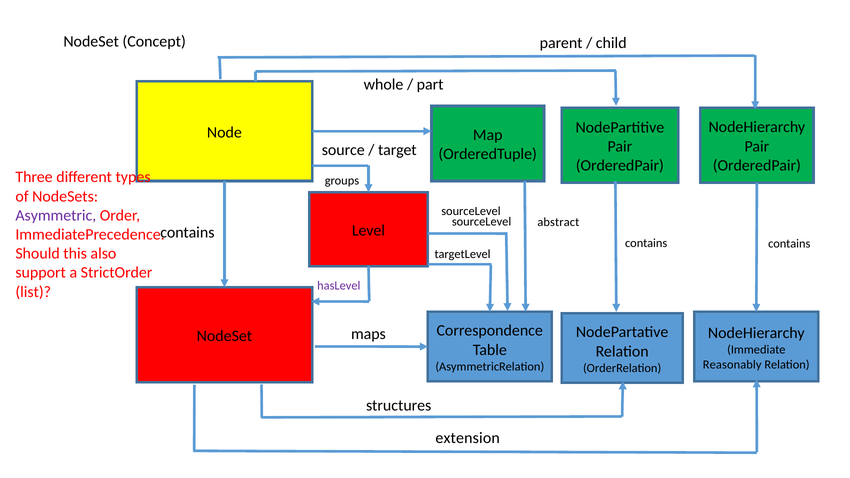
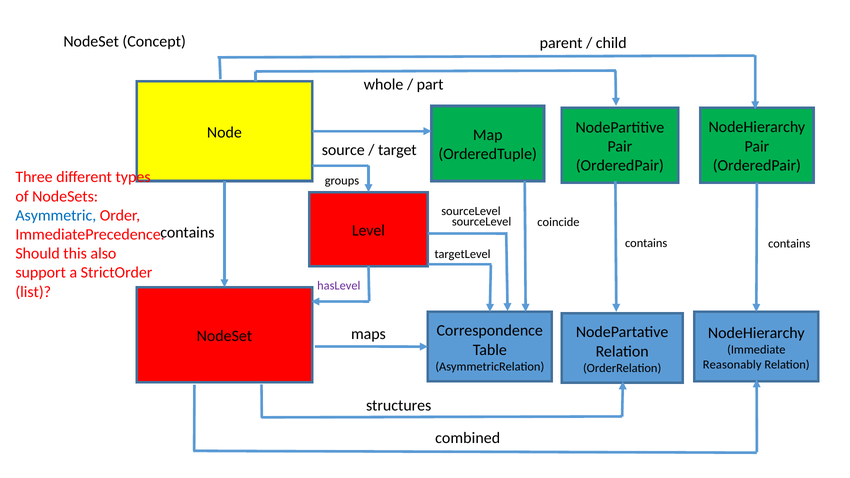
Asymmetric colour: purple -> blue
abstract: abstract -> coincide
extension: extension -> combined
